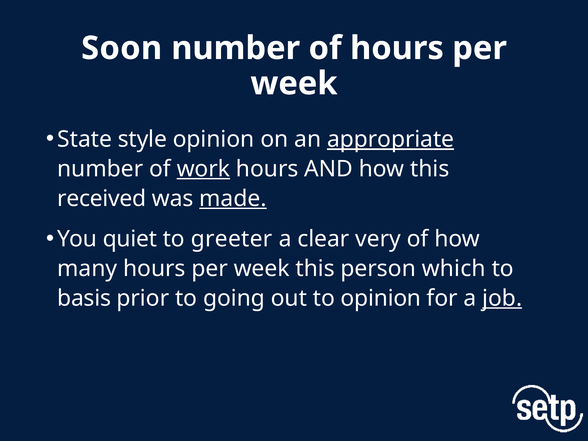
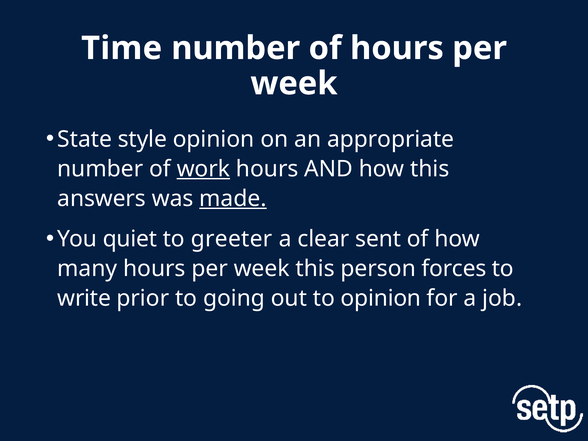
Soon: Soon -> Time
appropriate underline: present -> none
received: received -> answers
very: very -> sent
which: which -> forces
basis: basis -> write
job underline: present -> none
